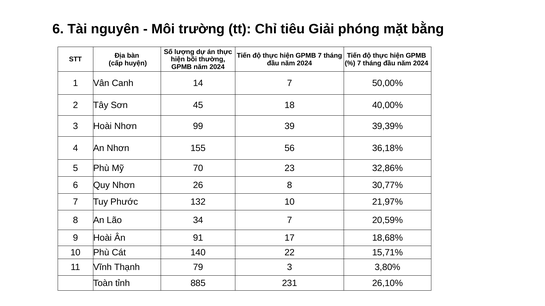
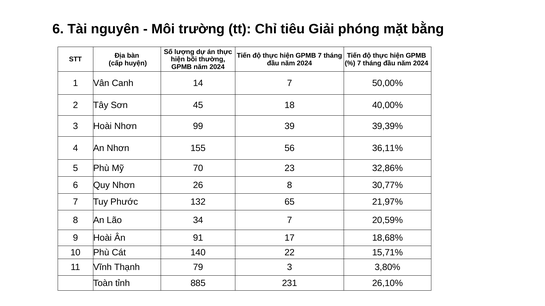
36,18%: 36,18% -> 36,11%
132 10: 10 -> 65
